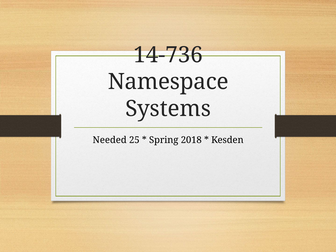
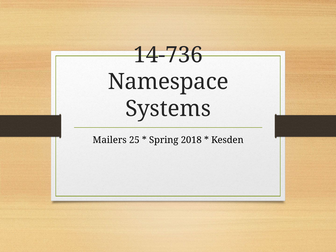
Needed: Needed -> Mailers
